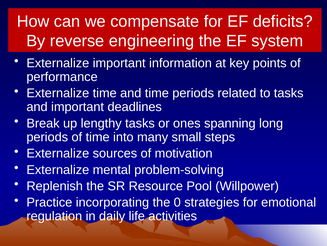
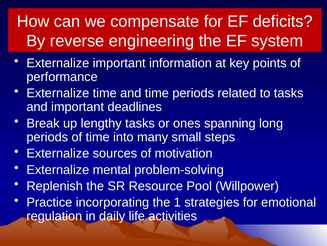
0: 0 -> 1
